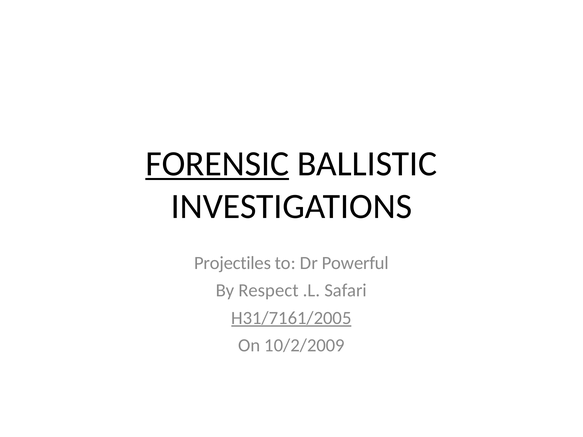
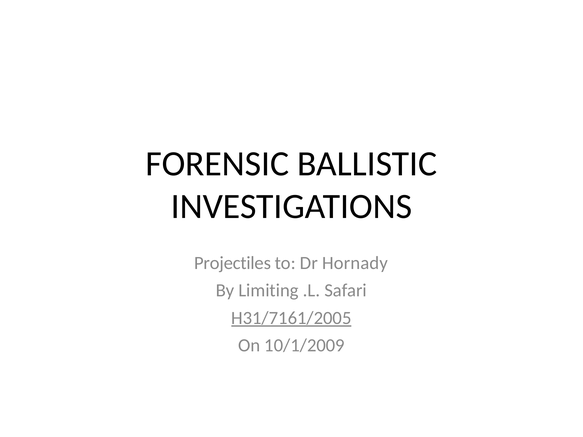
FORENSIC underline: present -> none
Powerful: Powerful -> Hornady
Respect: Respect -> Limiting
10/2/2009: 10/2/2009 -> 10/1/2009
